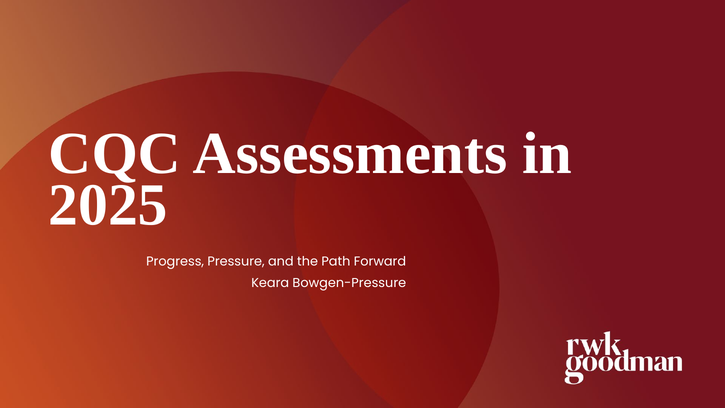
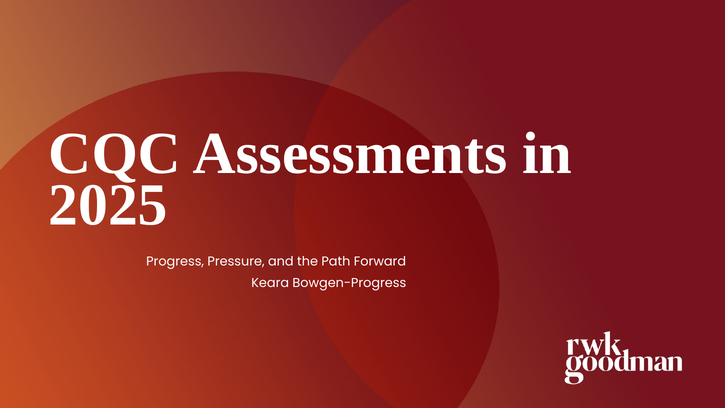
Bowgen-Pressure: Bowgen-Pressure -> Bowgen-Progress
